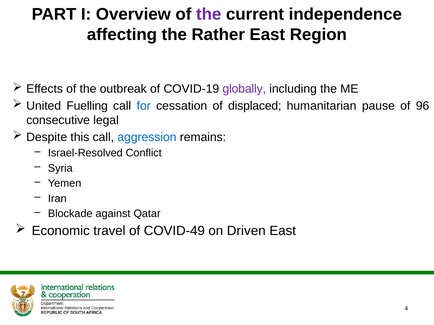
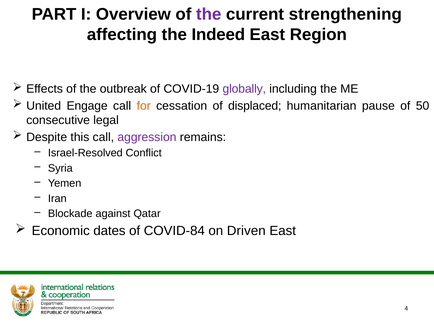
independence: independence -> strengthening
Rather: Rather -> Indeed
Fuelling: Fuelling -> Engage
for colour: blue -> orange
96: 96 -> 50
aggression colour: blue -> purple
travel: travel -> dates
COVID-49: COVID-49 -> COVID-84
